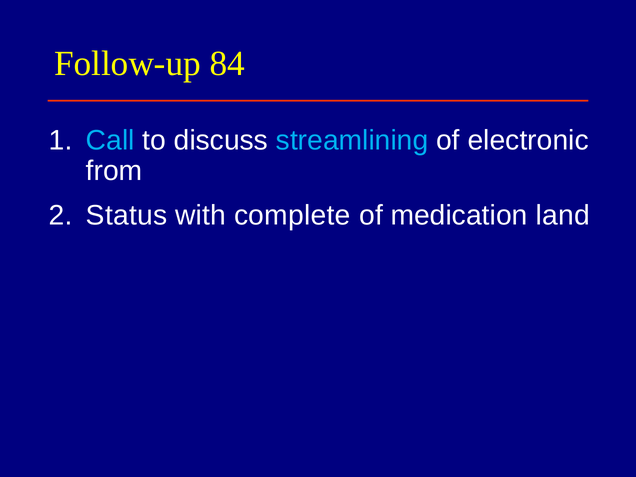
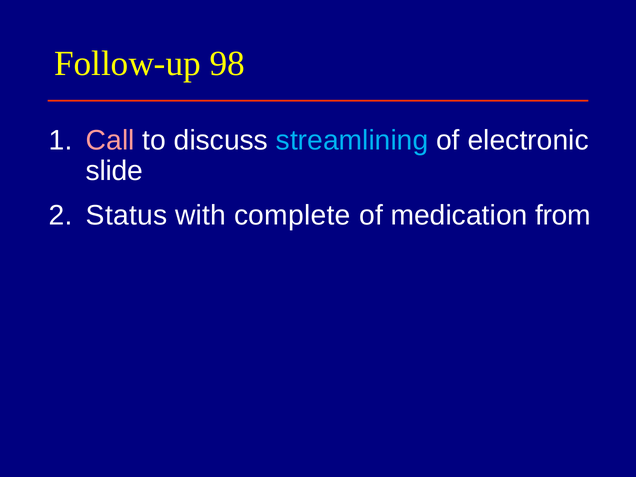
84: 84 -> 98
Call colour: light blue -> pink
from: from -> slide
land: land -> from
